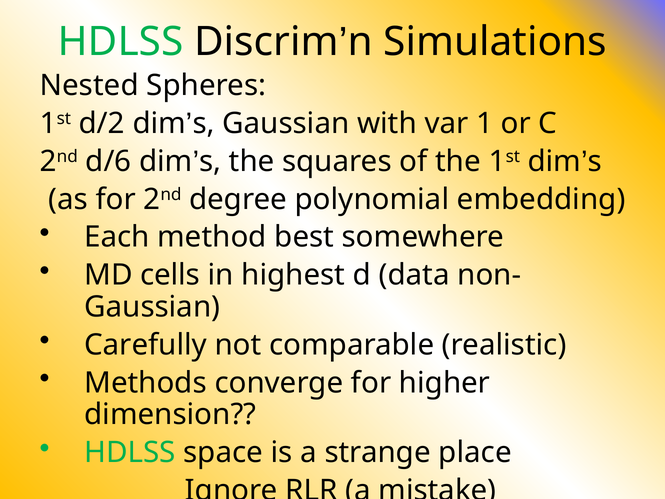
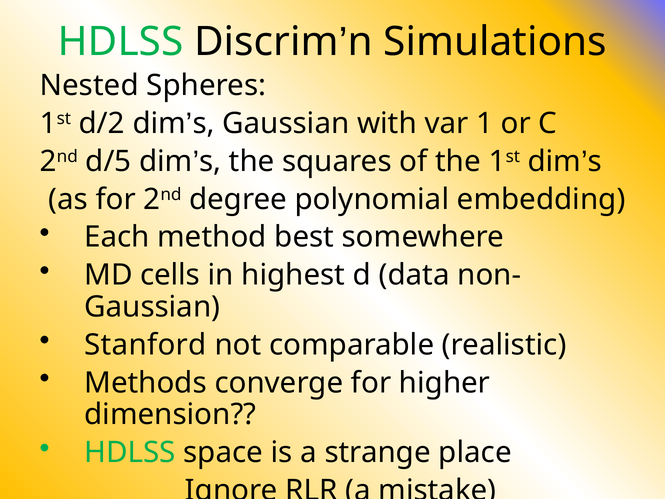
d/6: d/6 -> d/5
Carefully: Carefully -> Stanford
